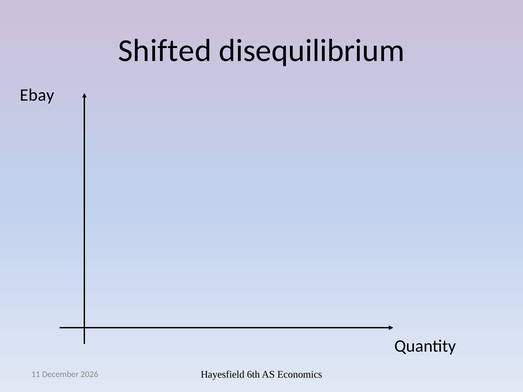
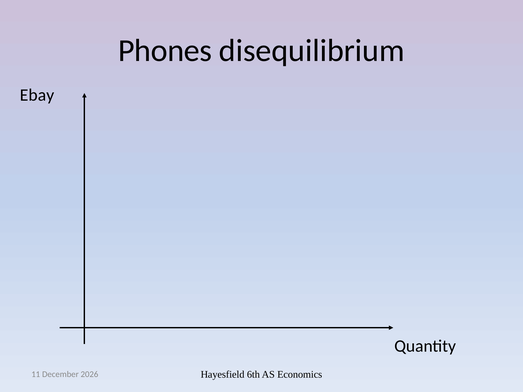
Shifted: Shifted -> Phones
